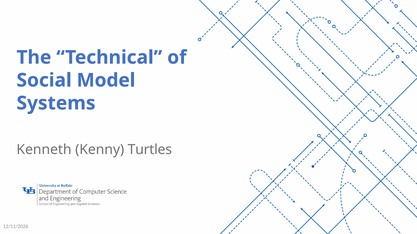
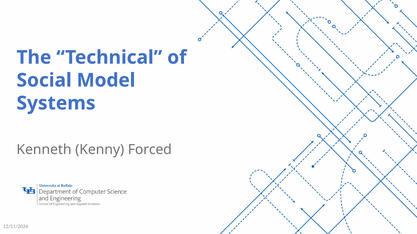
Turtles: Turtles -> Forced
